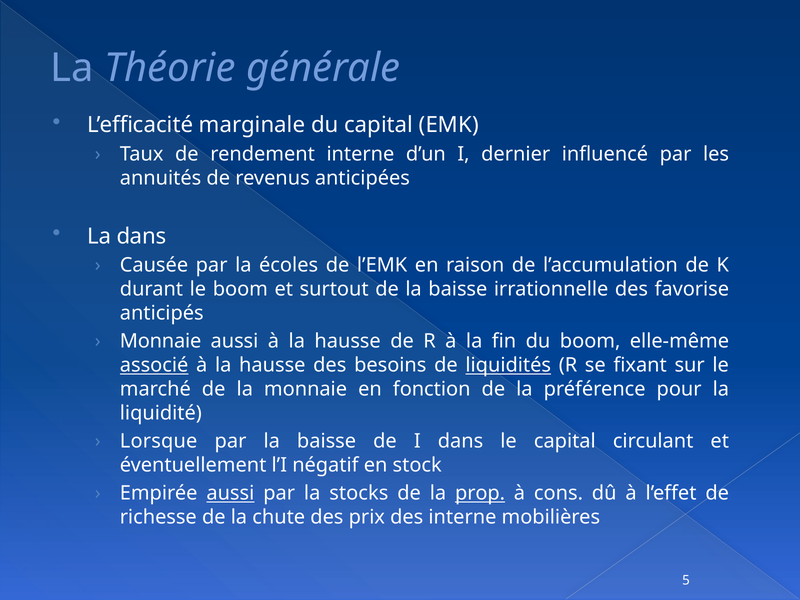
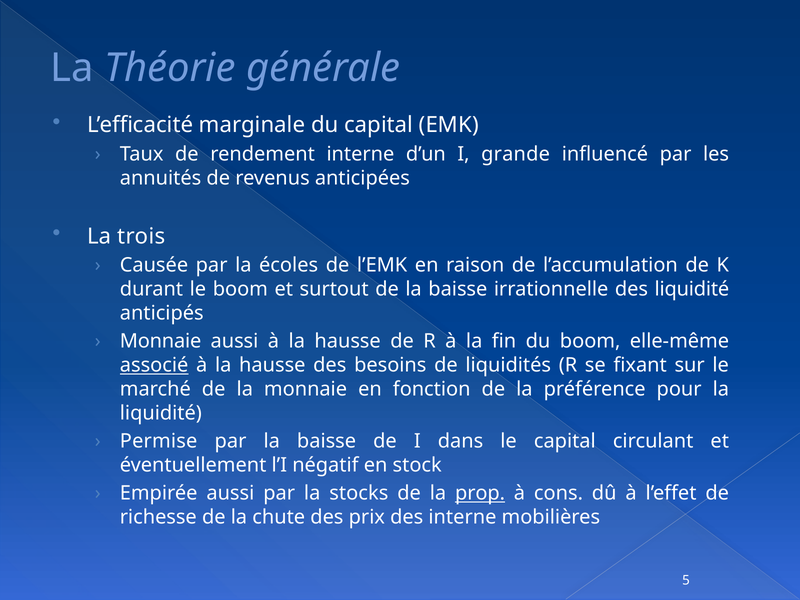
dernier: dernier -> grande
La dans: dans -> trois
des favorise: favorise -> liquidité
liquidités underline: present -> none
Lorsque: Lorsque -> Permise
aussi at (230, 493) underline: present -> none
